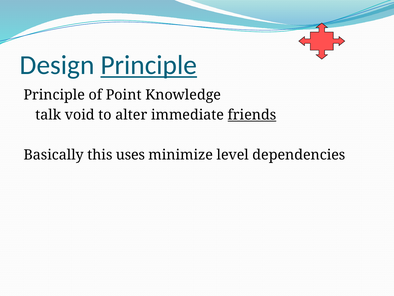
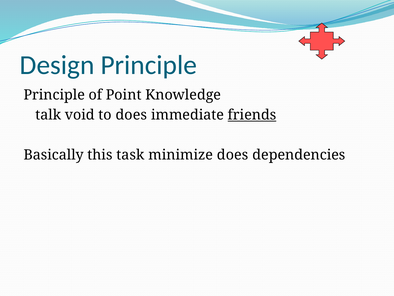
Principle at (149, 65) underline: present -> none
to alter: alter -> does
uses: uses -> task
minimize level: level -> does
